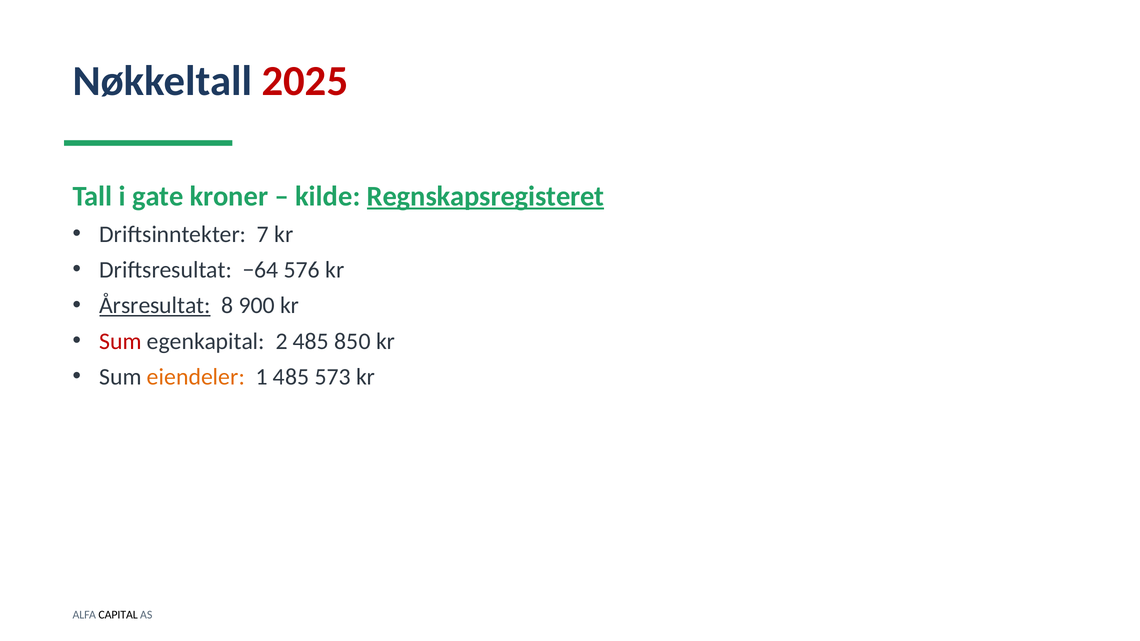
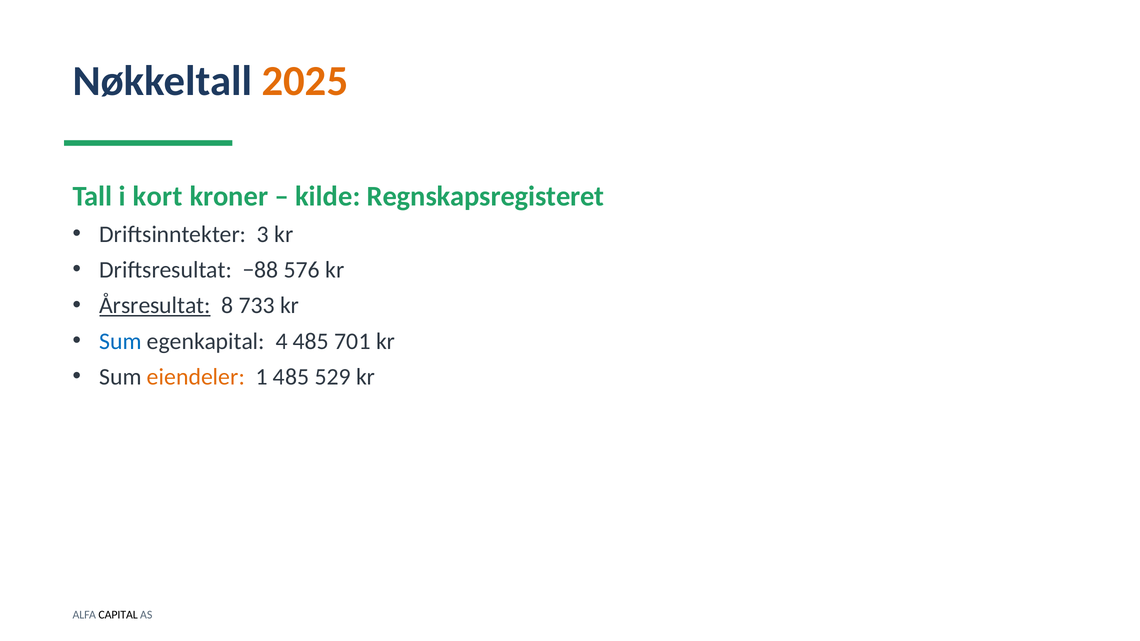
2025 colour: red -> orange
gate: gate -> kort
Regnskapsregisteret underline: present -> none
7: 7 -> 3
−64: −64 -> −88
900: 900 -> 733
Sum at (120, 341) colour: red -> blue
2: 2 -> 4
850: 850 -> 701
573: 573 -> 529
